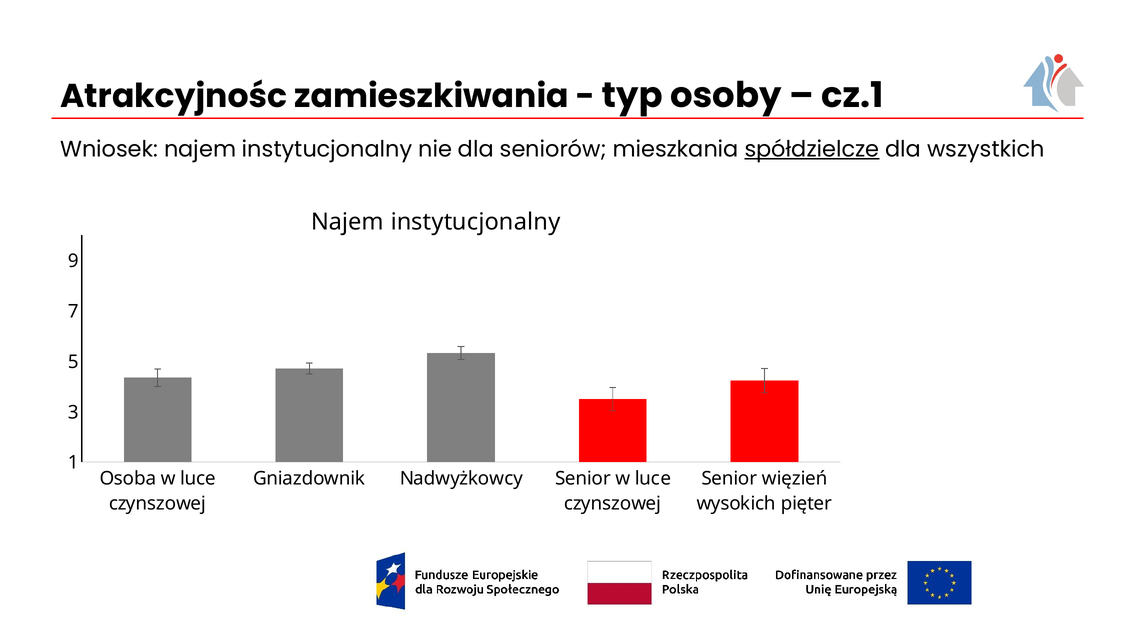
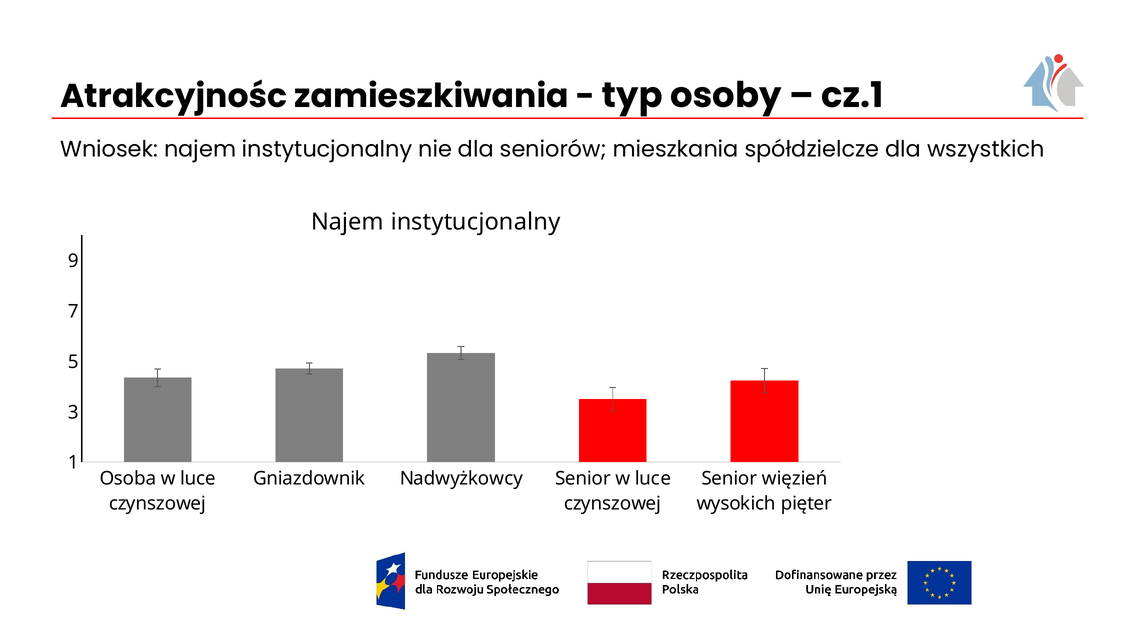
spółdzielcze underline: present -> none
